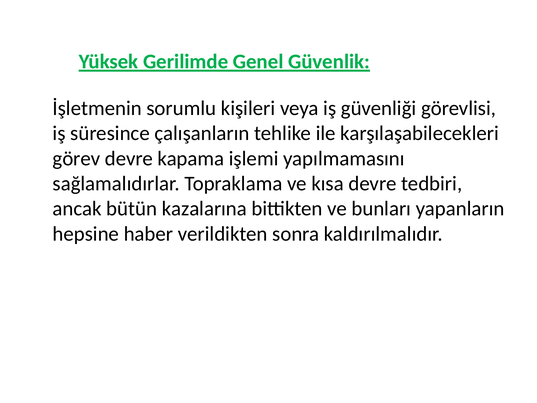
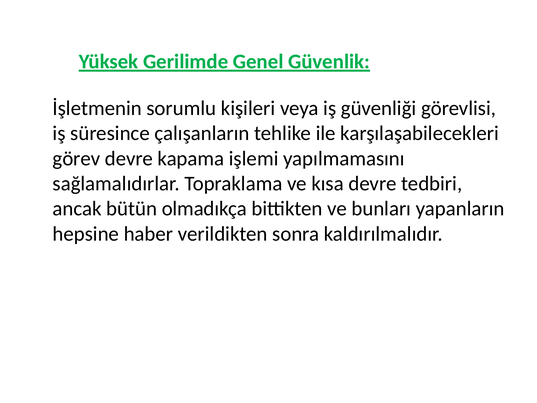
kazalarına: kazalarına -> olmadıkça
